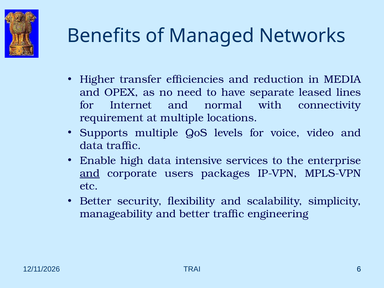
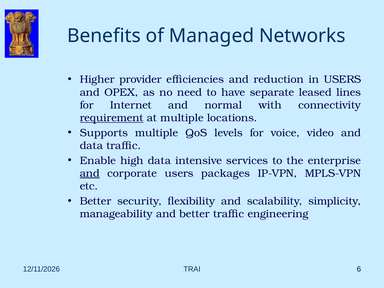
transfer: transfer -> provider
in MEDIA: MEDIA -> USERS
requirement underline: none -> present
